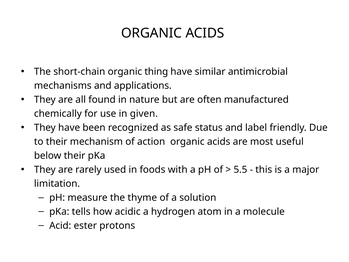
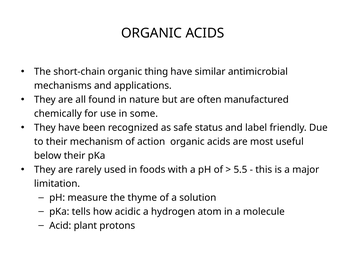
given: given -> some
ester: ester -> plant
